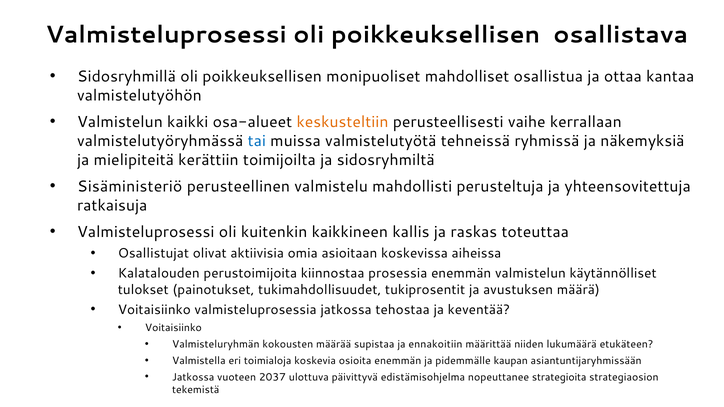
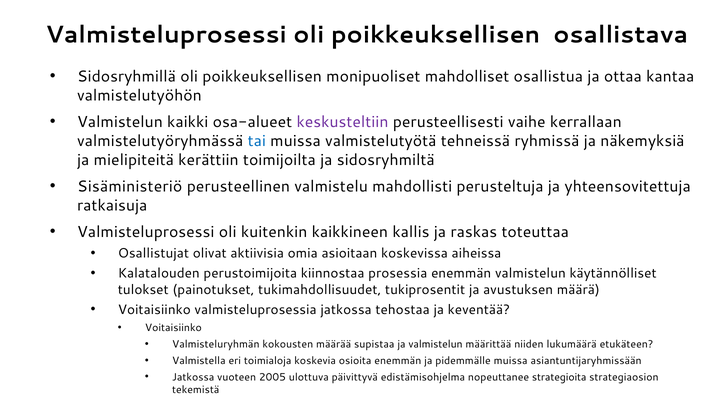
keskusteltiin colour: orange -> purple
ja ennakoitiin: ennakoitiin -> valmistelun
pidemmälle kaupan: kaupan -> muissa
2037: 2037 -> 2005
